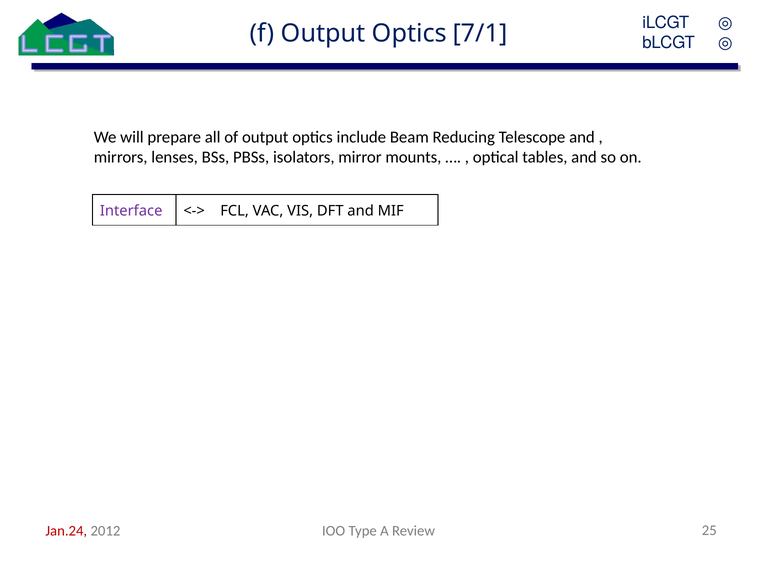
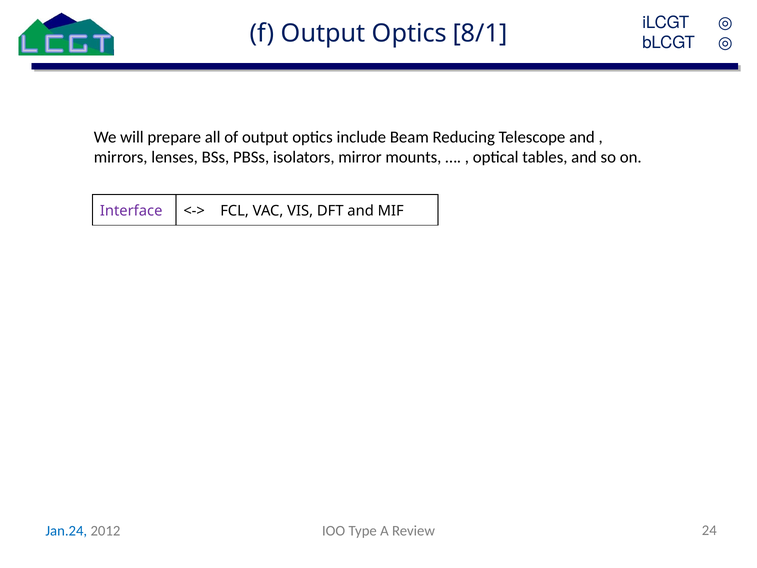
7/1: 7/1 -> 8/1
Jan.24 colour: red -> blue
25: 25 -> 24
